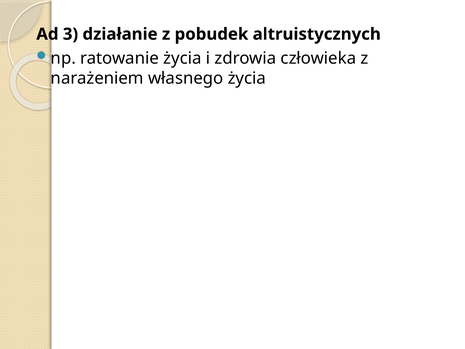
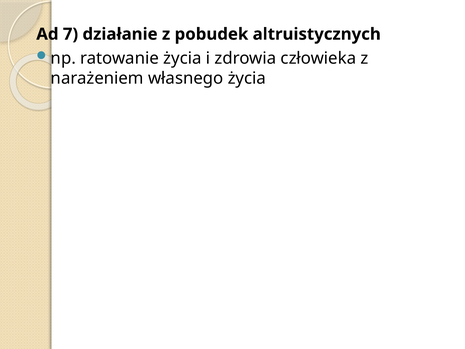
3: 3 -> 7
